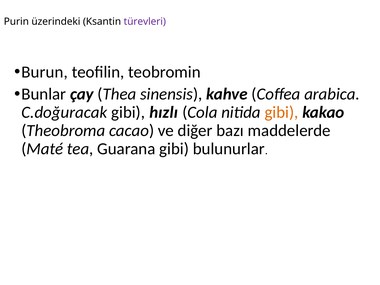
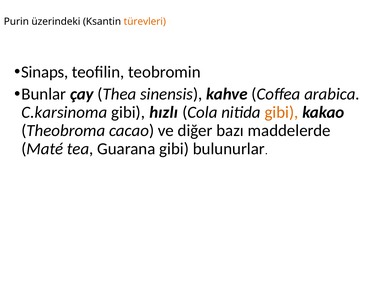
türevleri colour: purple -> orange
Burun: Burun -> Sinaps
C.doğuracak: C.doğuracak -> C.karsinoma
